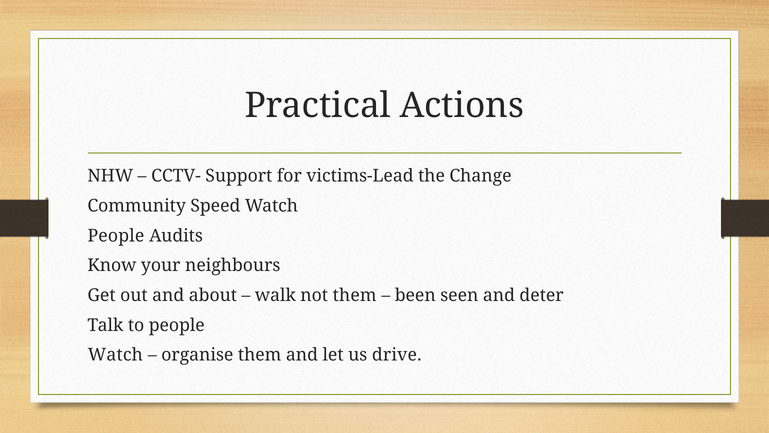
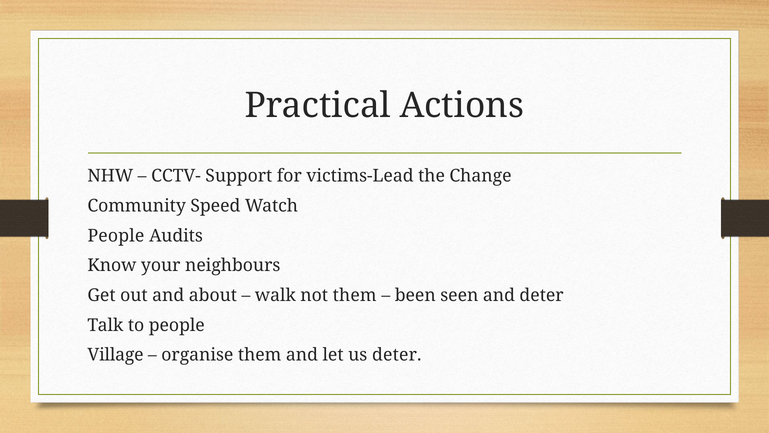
Watch at (115, 355): Watch -> Village
us drive: drive -> deter
